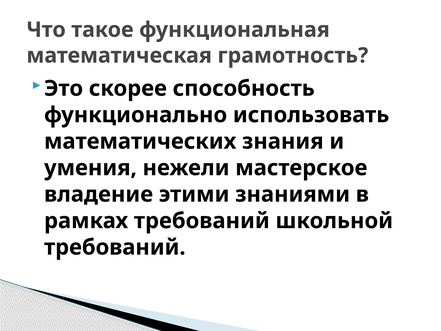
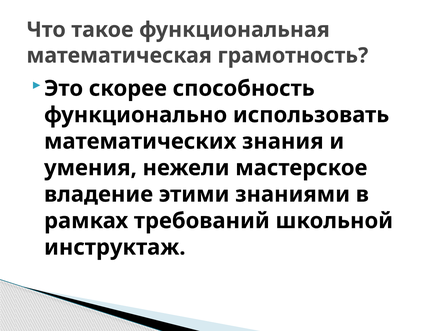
требований at (115, 247): требований -> инструктаж
